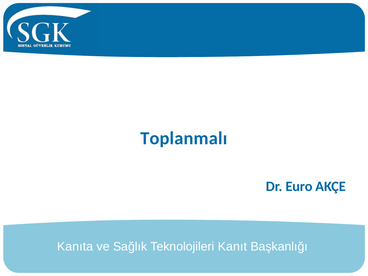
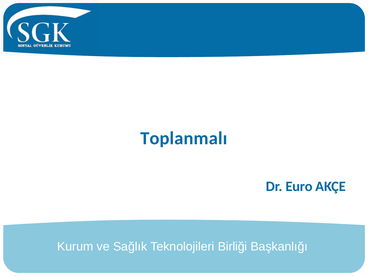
Kanıta: Kanıta -> Kurum
Kanıt: Kanıt -> Birliği
